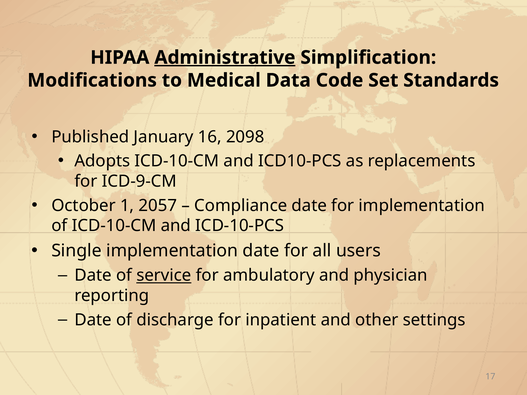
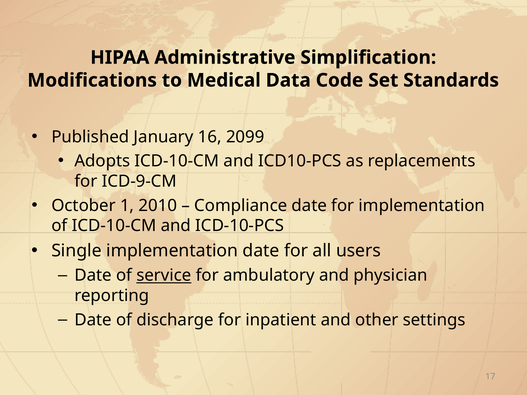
Administrative underline: present -> none
2098: 2098 -> 2099
2057: 2057 -> 2010
